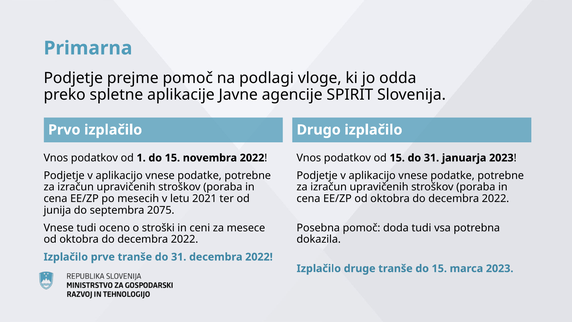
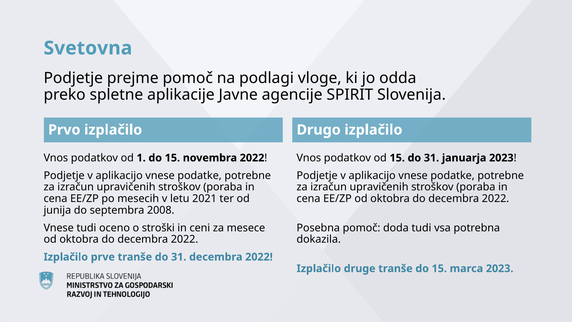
Primarna: Primarna -> Svetovna
2075: 2075 -> 2008
